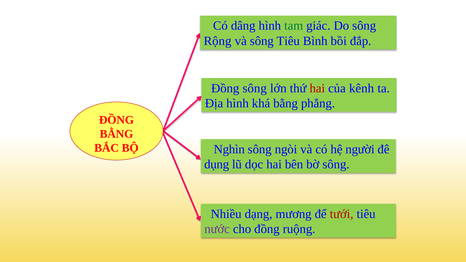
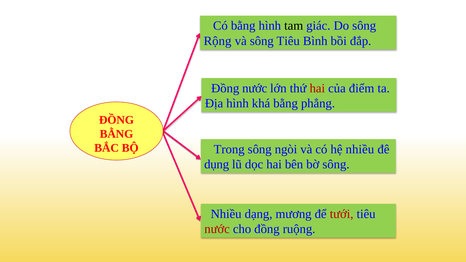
Có dâng: dâng -> bằng
tam colour: green -> black
Đồng sông: sông -> nước
kênh: kênh -> điểm
Nghìn: Nghìn -> Trong
hệ người: người -> nhiều
nước at (217, 229) colour: purple -> red
